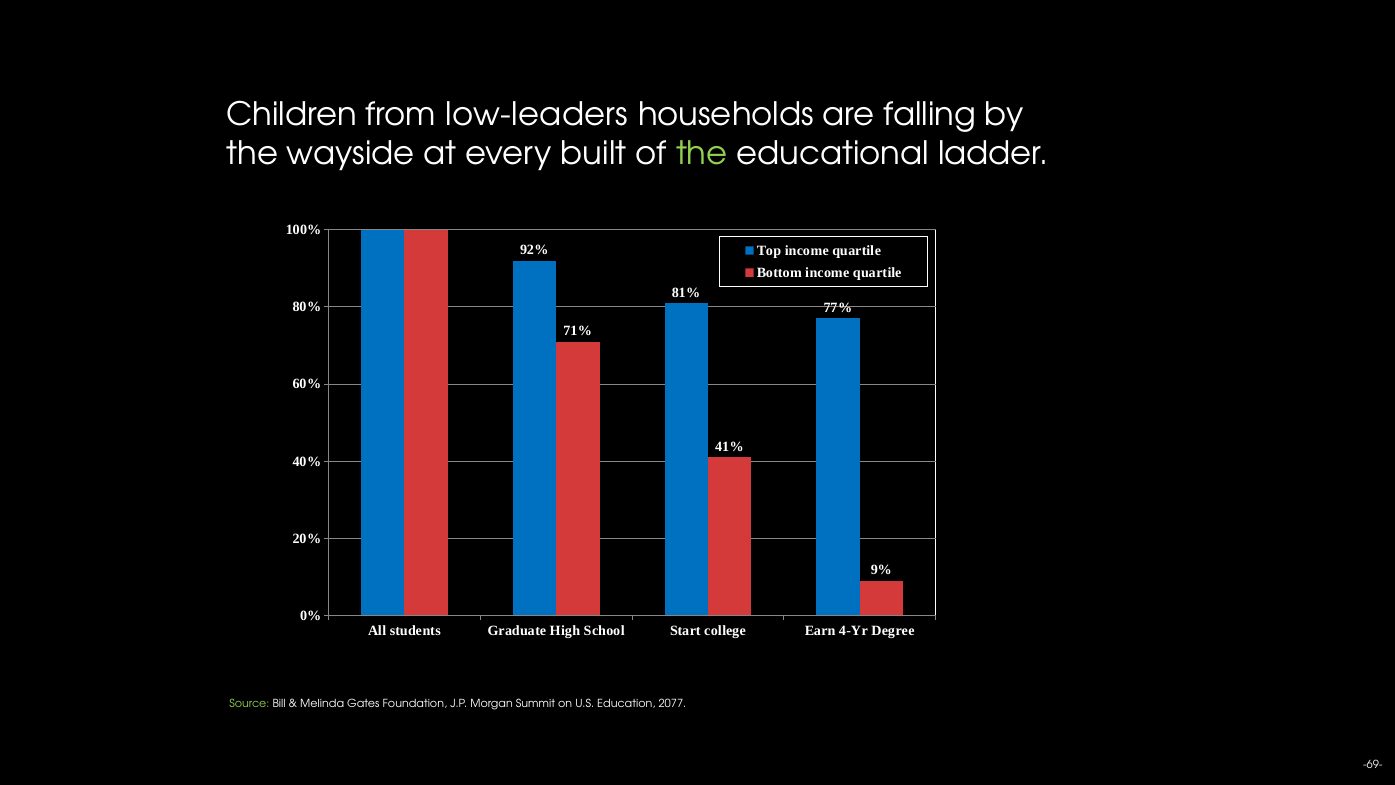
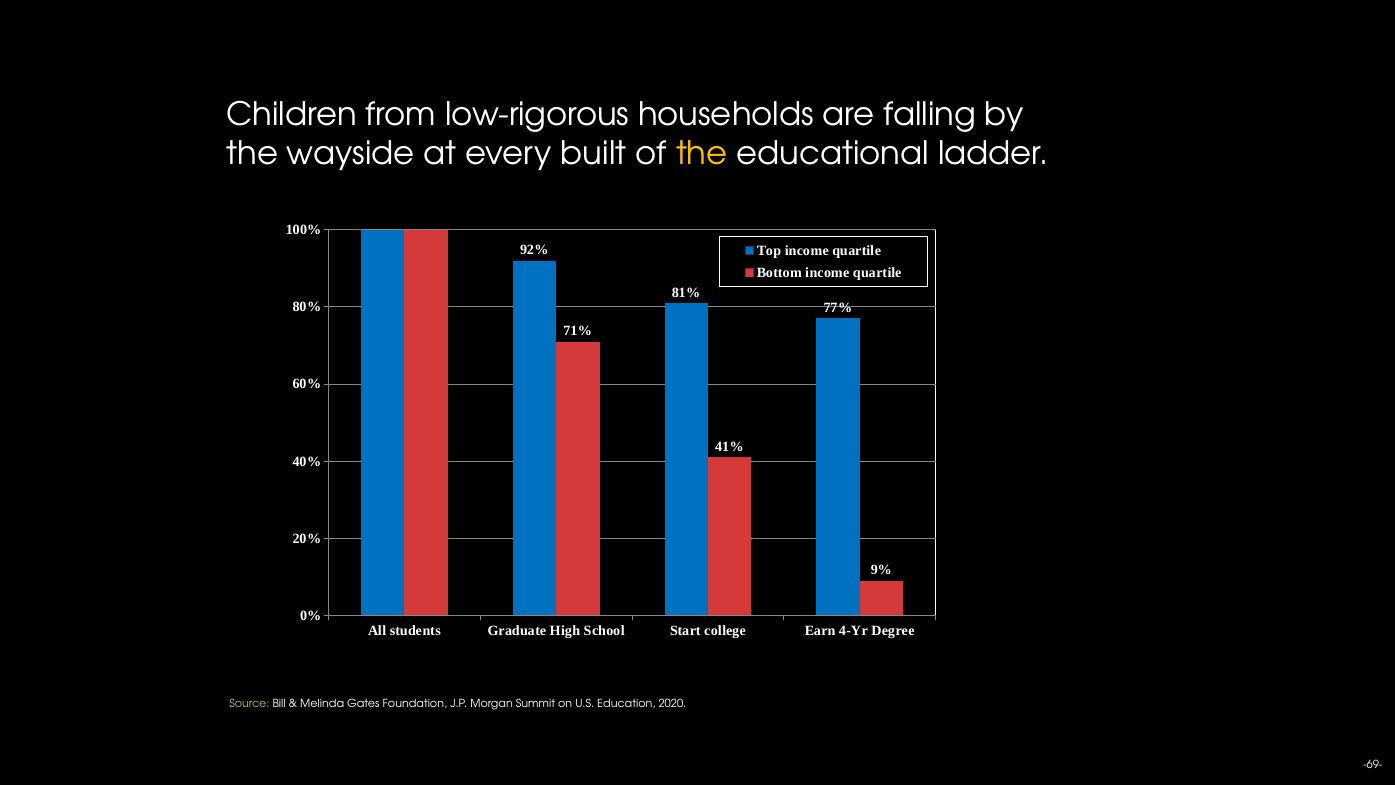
low-leaders: low-leaders -> low-rigorous
the at (702, 154) colour: light green -> yellow
2077: 2077 -> 2020
